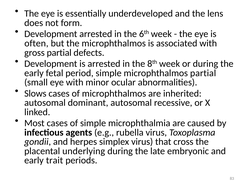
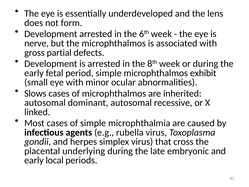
often: often -> nerve
microphthalmos partial: partial -> exhibit
trait: trait -> local
